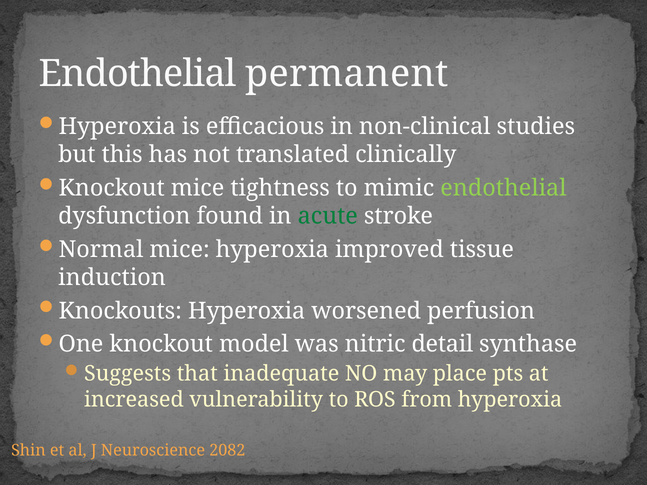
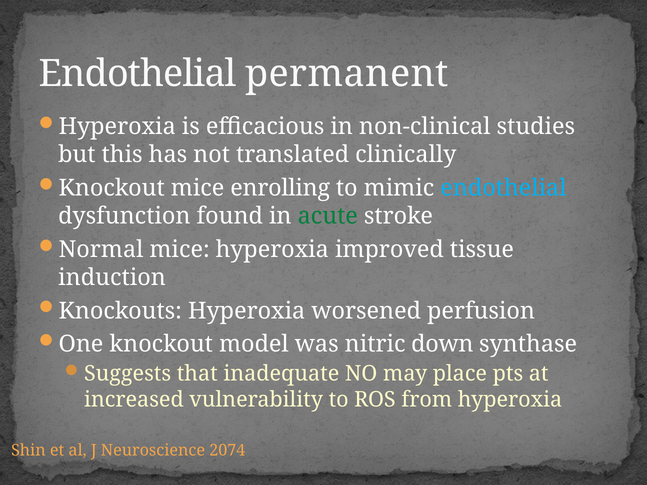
tightness: tightness -> enrolling
endothelial at (503, 188) colour: light green -> light blue
detail: detail -> down
2082: 2082 -> 2074
